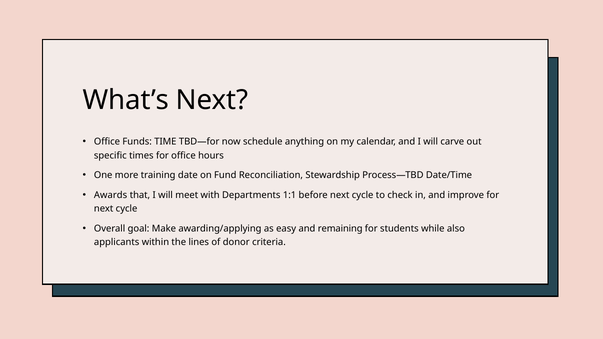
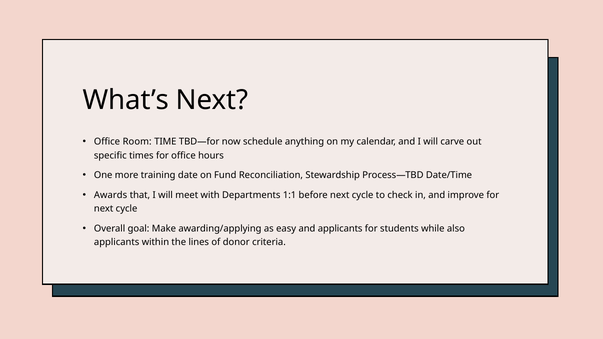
Funds: Funds -> Room
and remaining: remaining -> applicants
